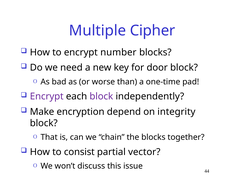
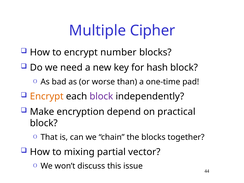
door: door -> hash
Encrypt at (47, 96) colour: purple -> orange
integrity: integrity -> practical
consist: consist -> mixing
